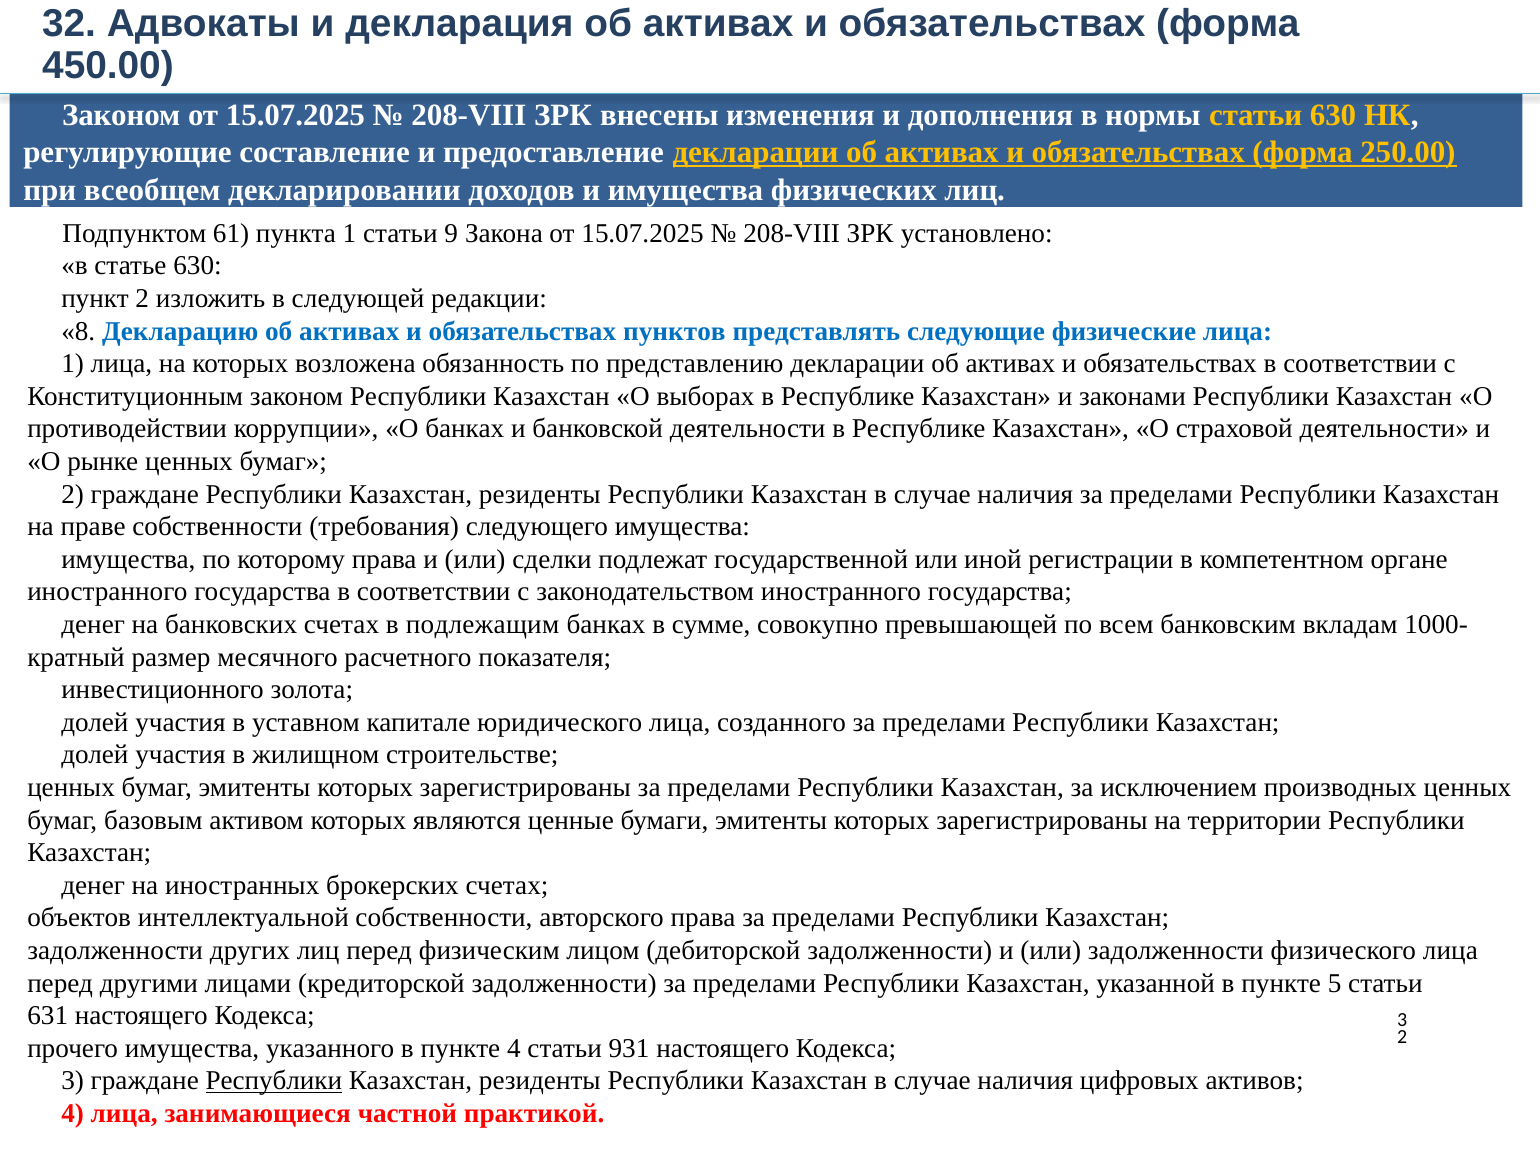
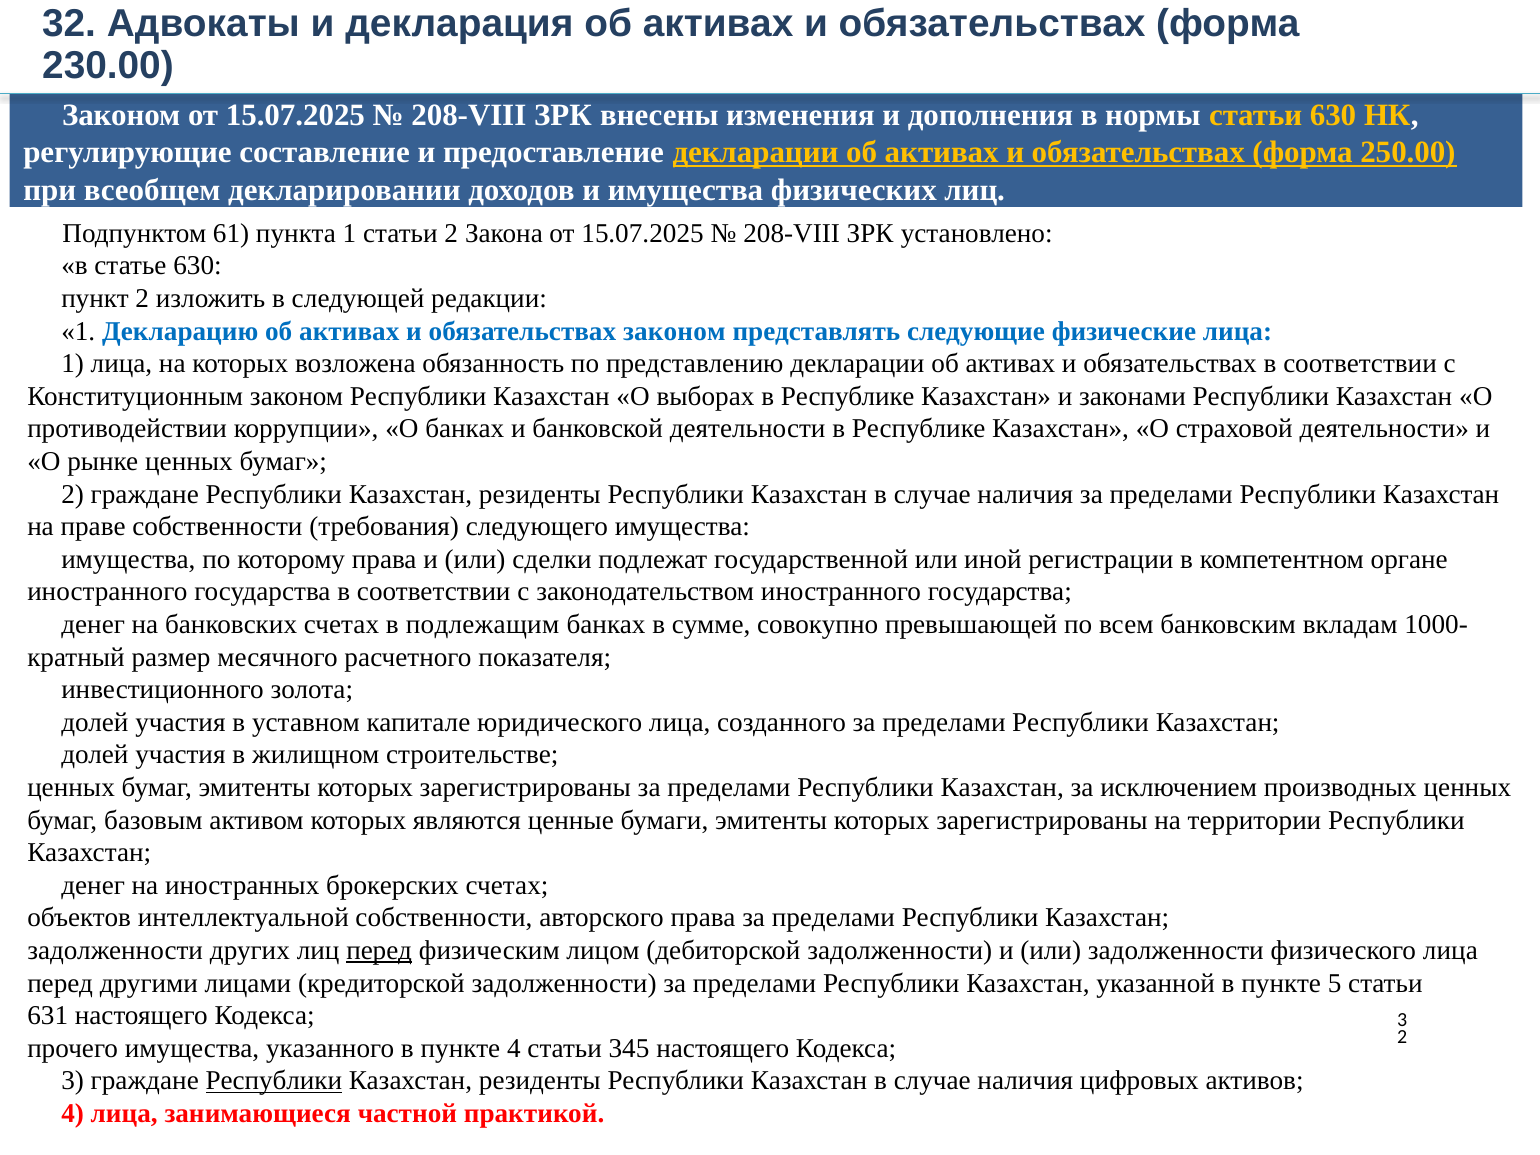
450.00: 450.00 -> 230.00
статьи 9: 9 -> 2
8 at (78, 331): 8 -> 1
обязательствах пунктов: пунктов -> законом
перед at (379, 951) underline: none -> present
931: 931 -> 345
